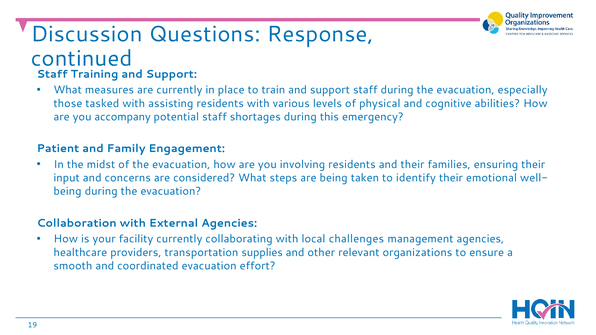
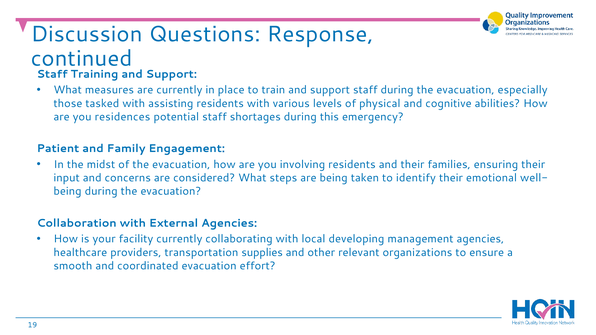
accompany: accompany -> residences
challenges: challenges -> developing
